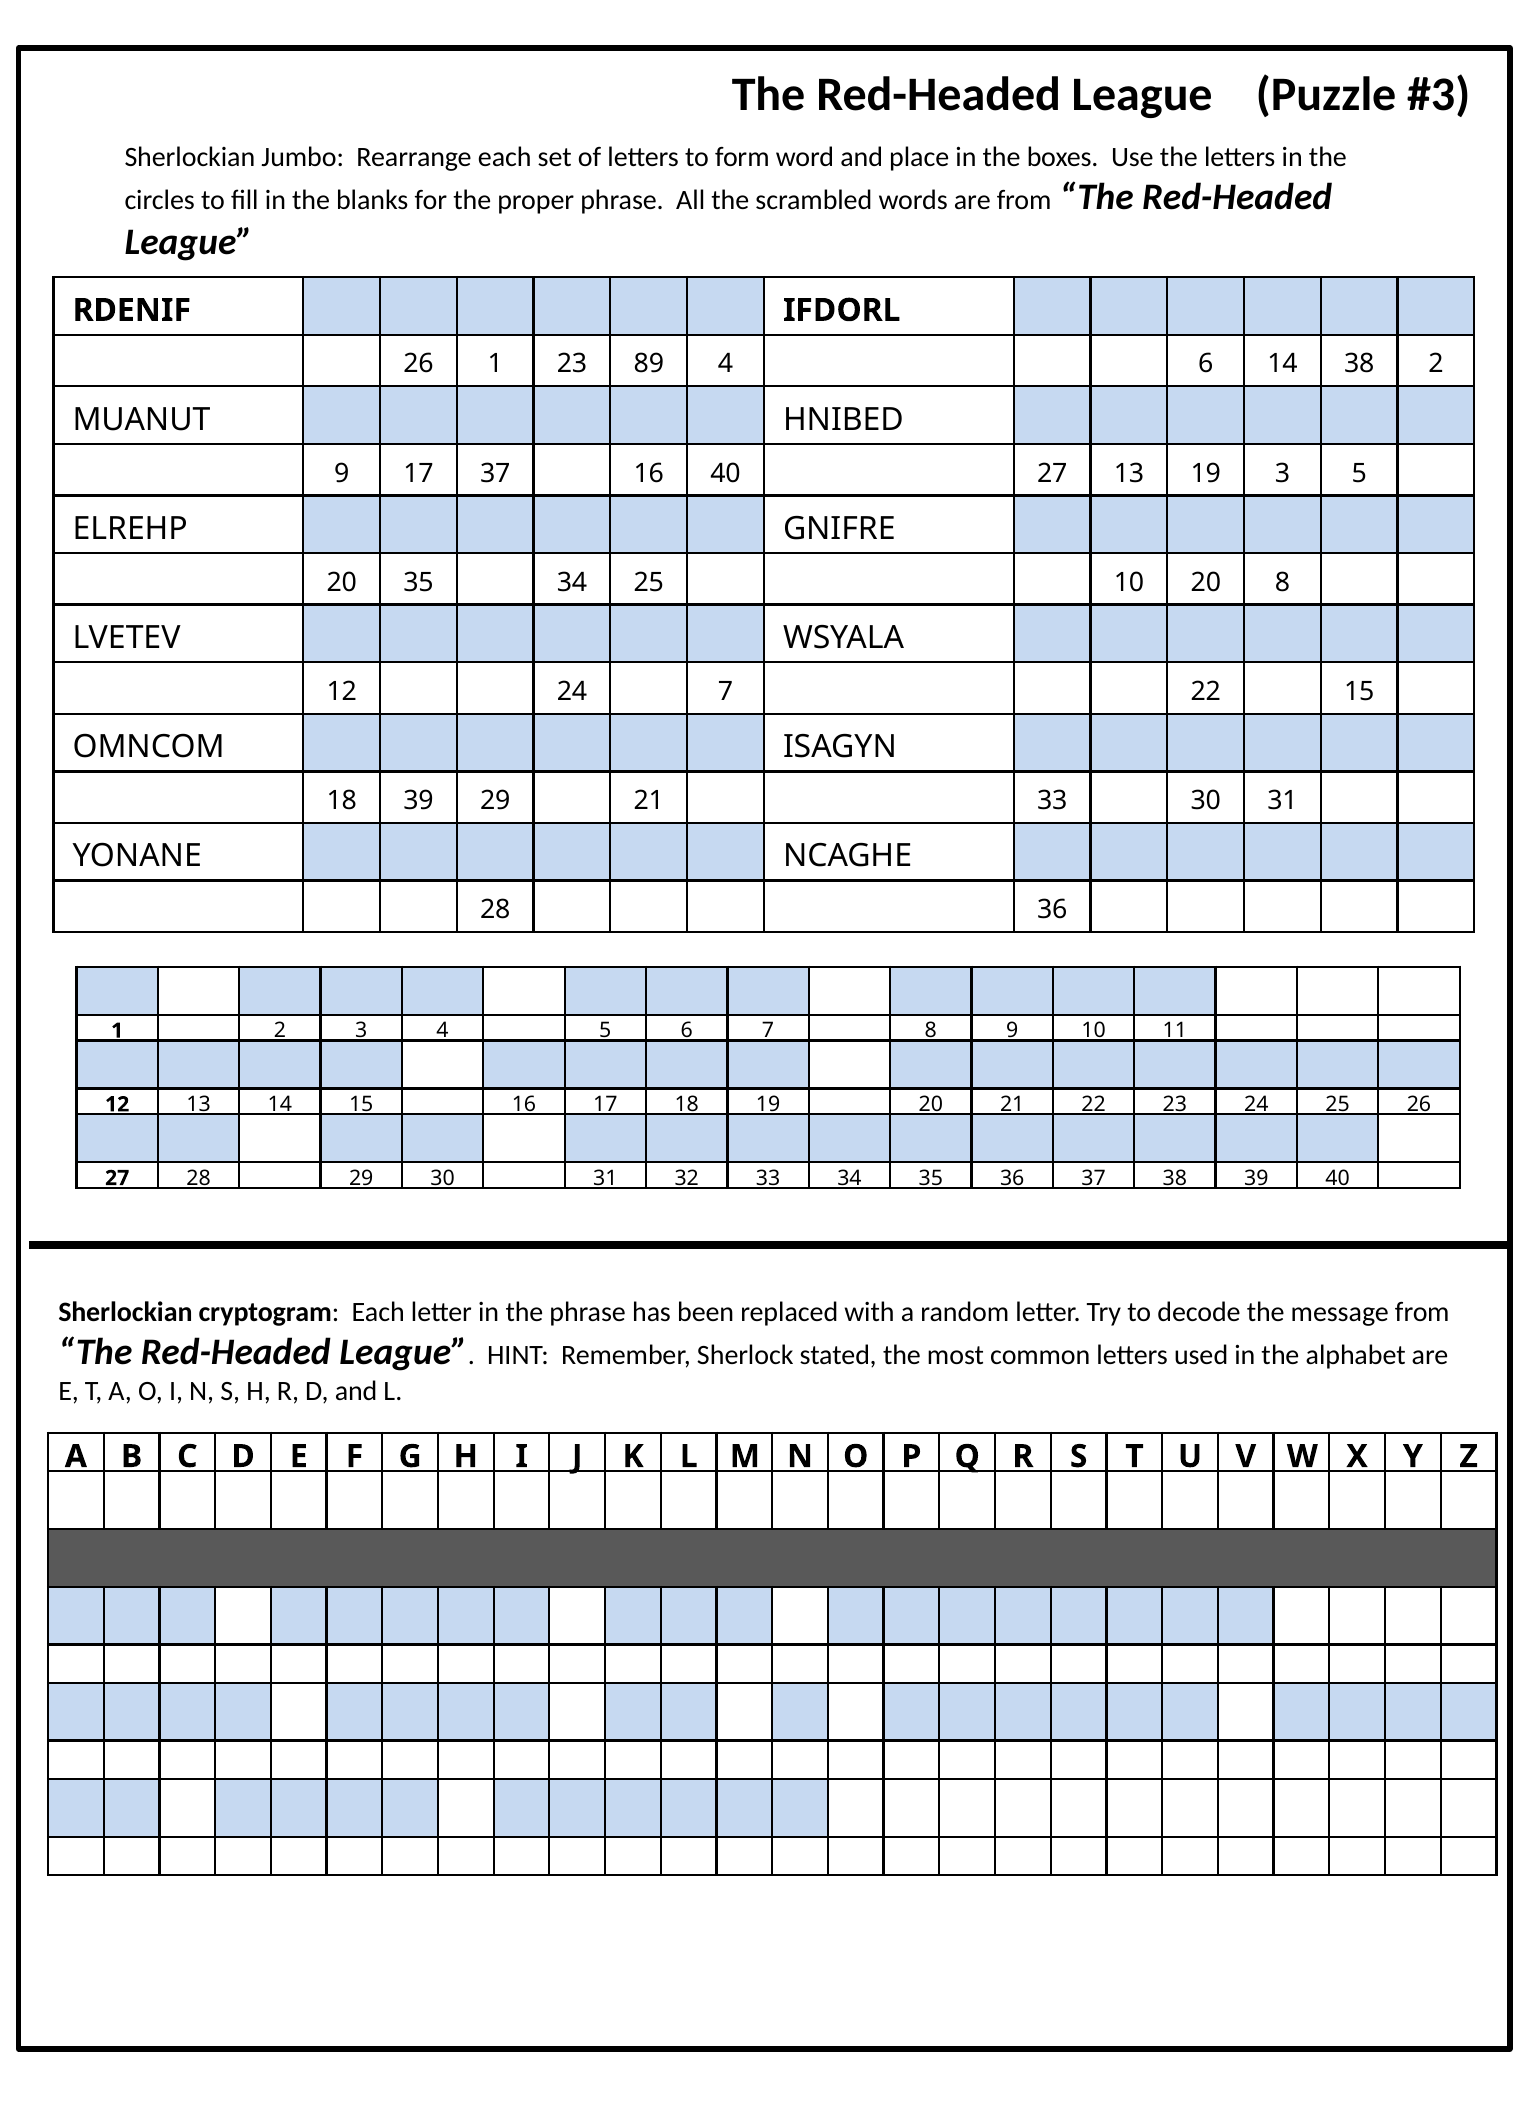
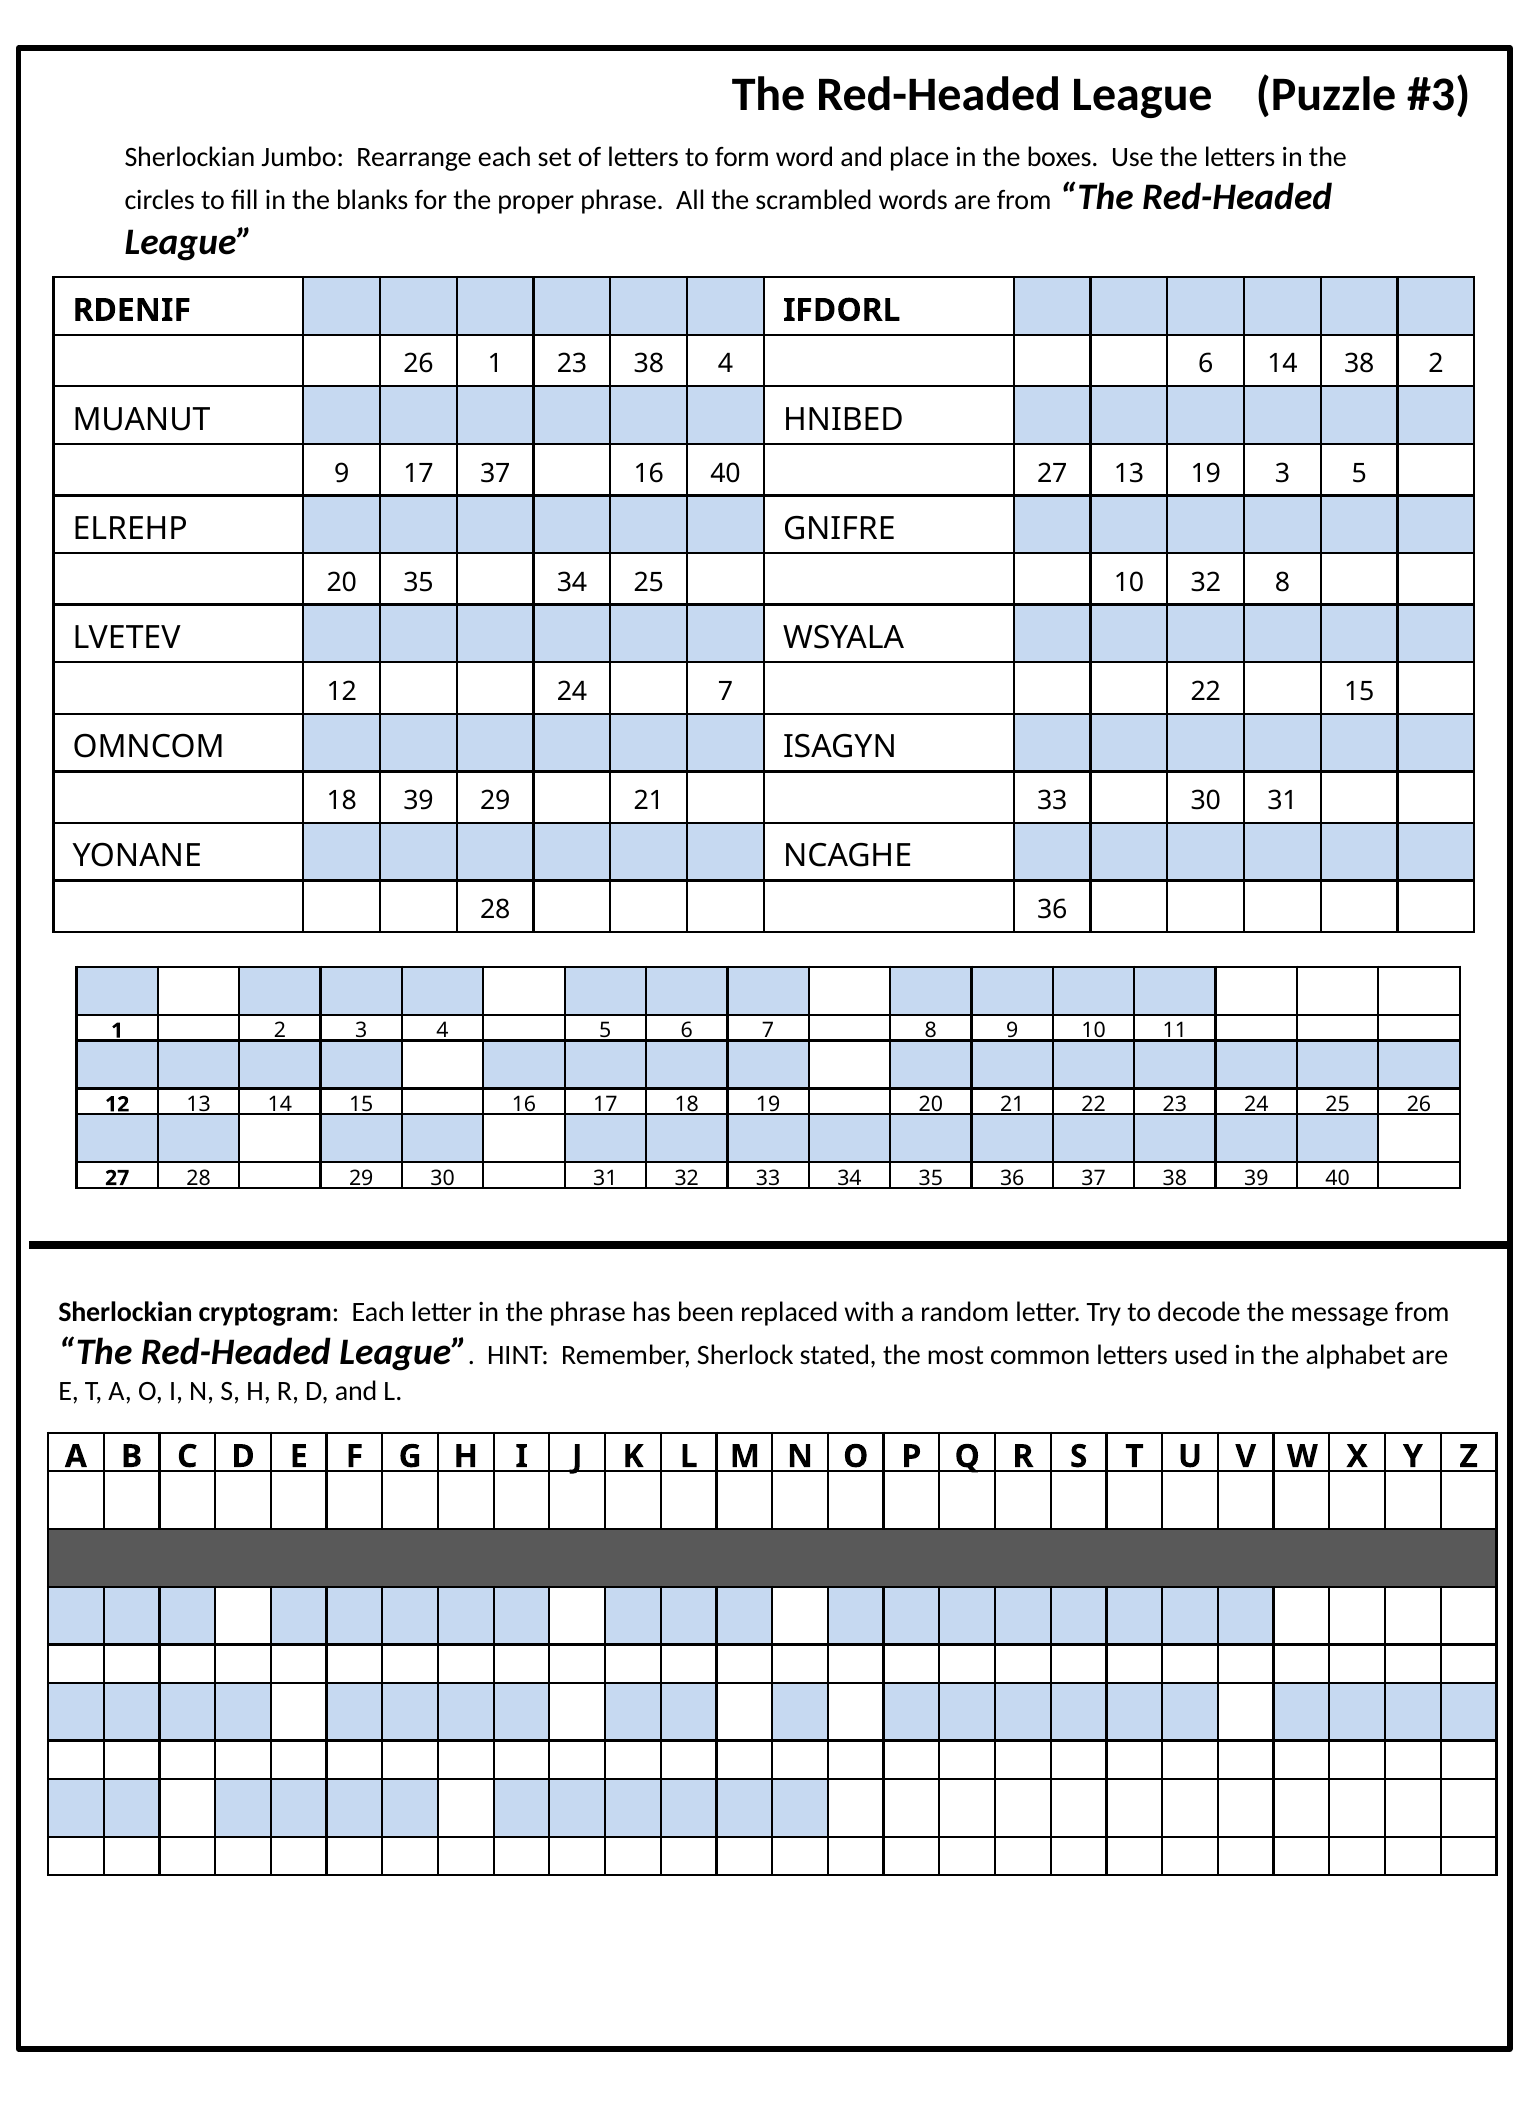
23 89: 89 -> 38
10 20: 20 -> 32
